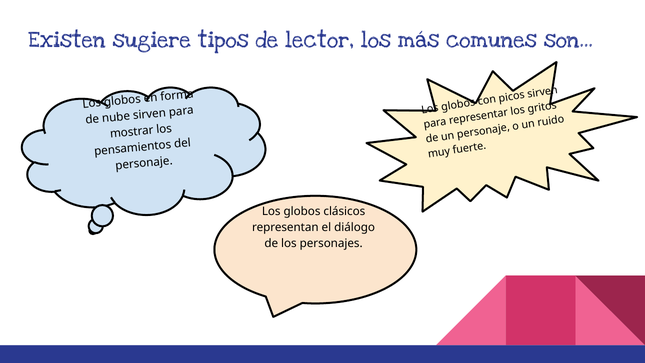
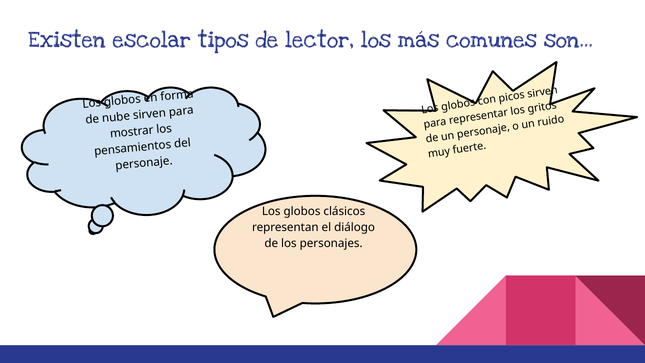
sugiere: sugiere -> escolar
